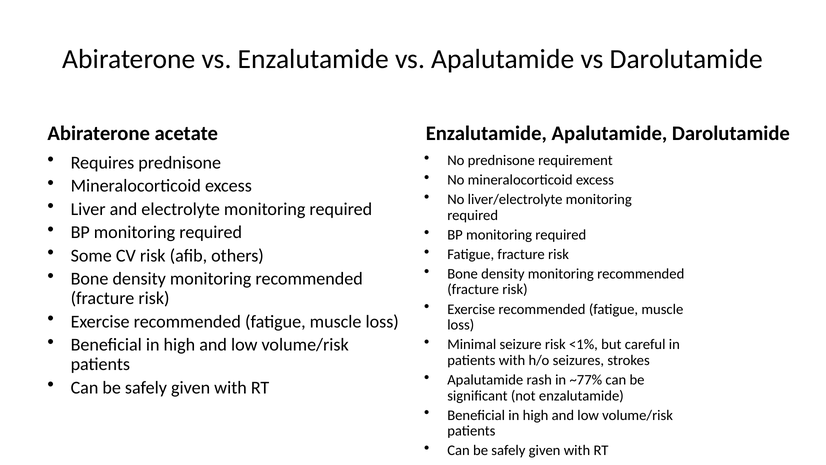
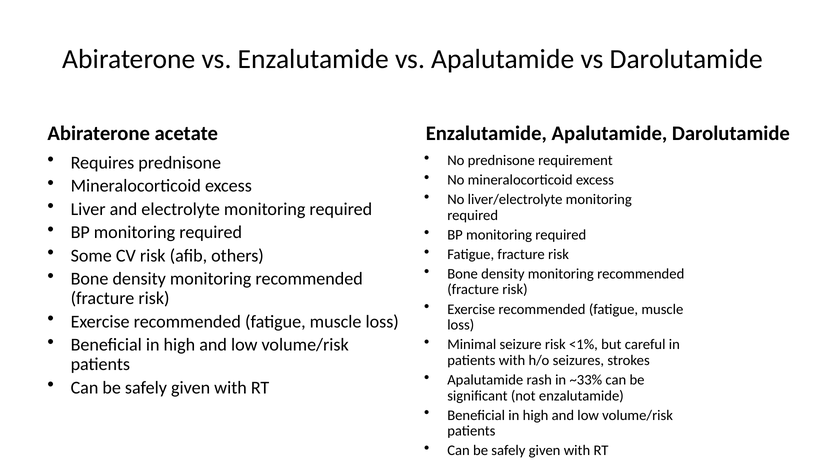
~77%: ~77% -> ~33%
